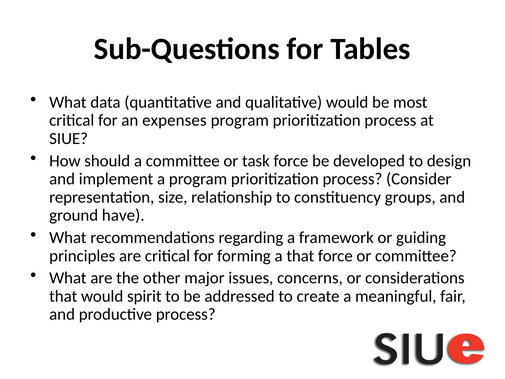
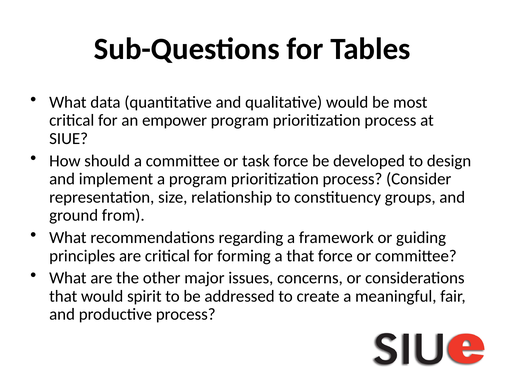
expenses: expenses -> empower
have: have -> from
